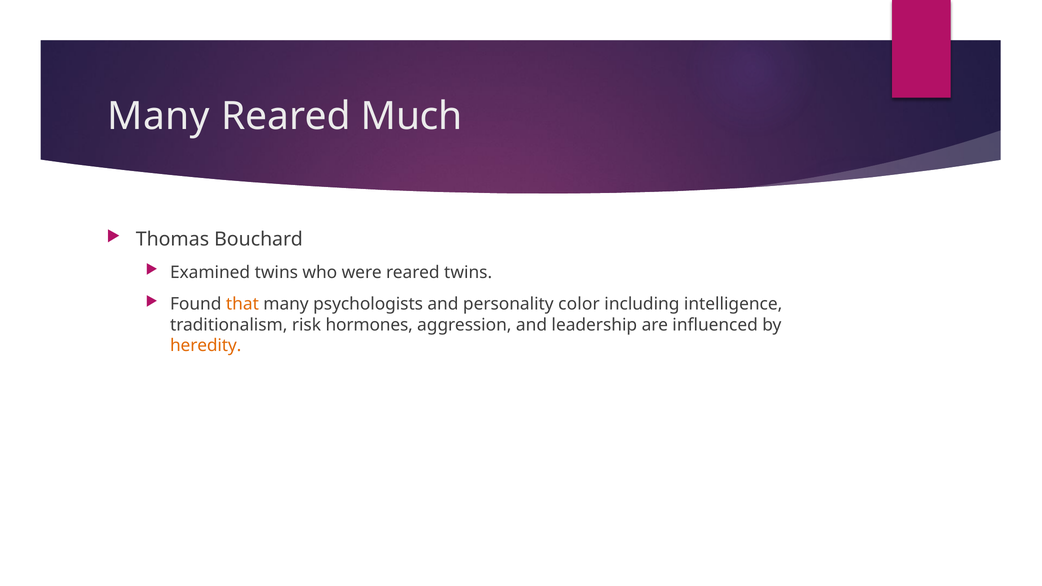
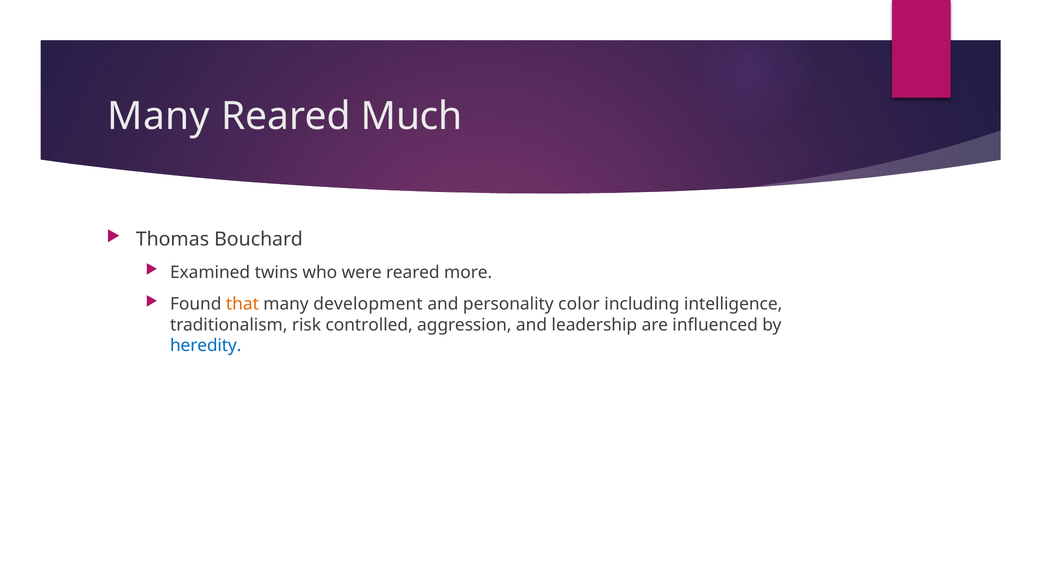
reared twins: twins -> more
psychologists: psychologists -> development
hormones: hormones -> controlled
heredity colour: orange -> blue
